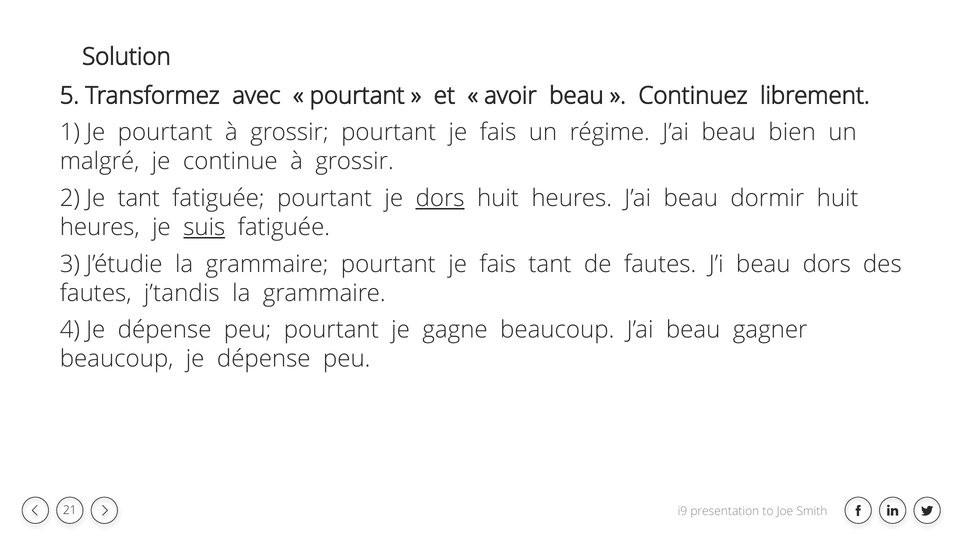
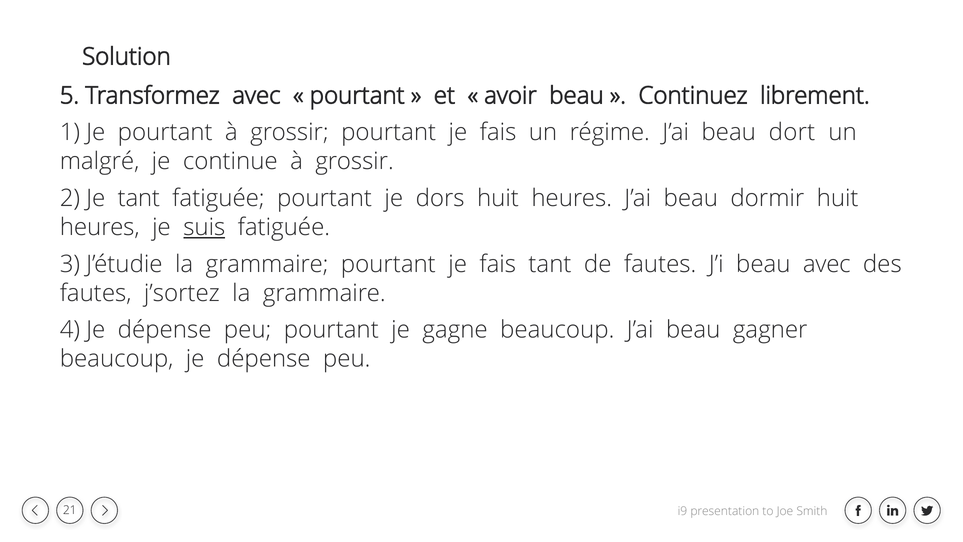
bien: bien -> dort
dors at (440, 198) underline: present -> none
beau dors: dors -> avec
j’tandis: j’tandis -> j’sortez
